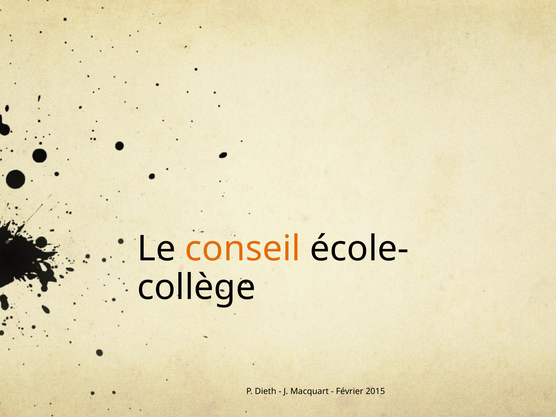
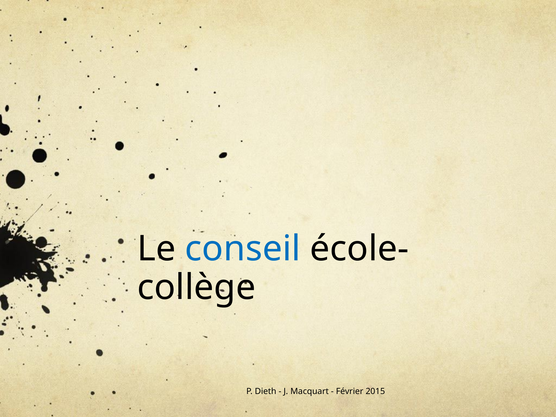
conseil colour: orange -> blue
